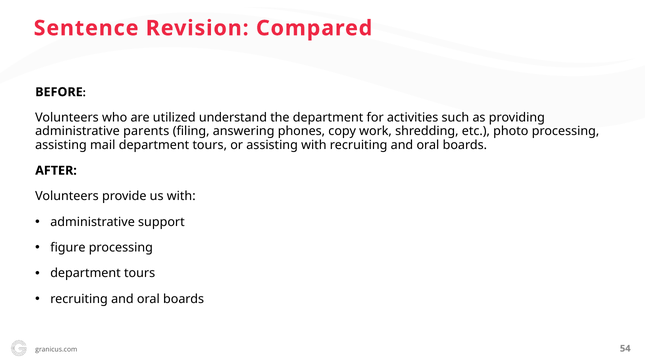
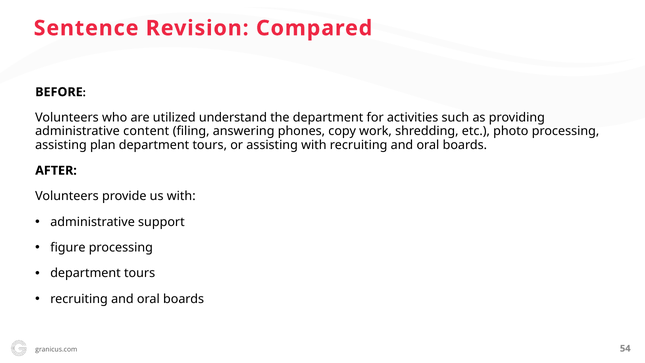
parents: parents -> content
mail: mail -> plan
